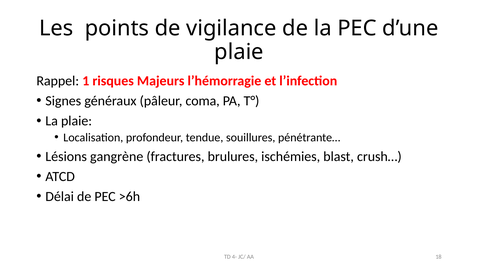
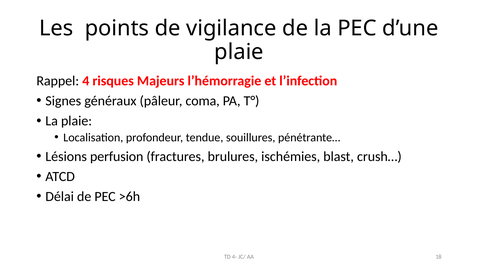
1: 1 -> 4
gangrène: gangrène -> perfusion
